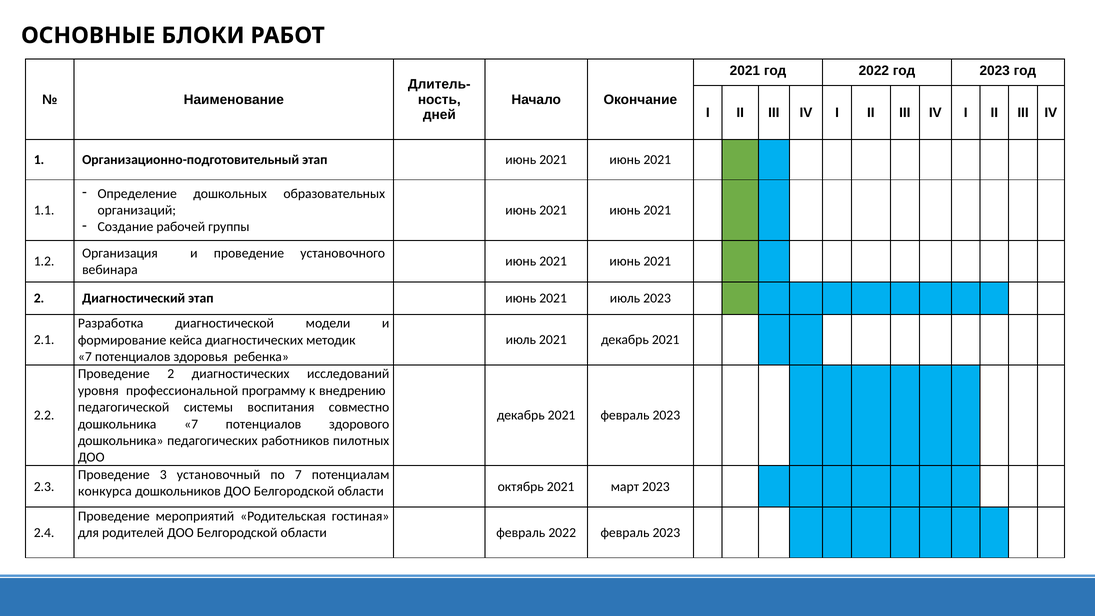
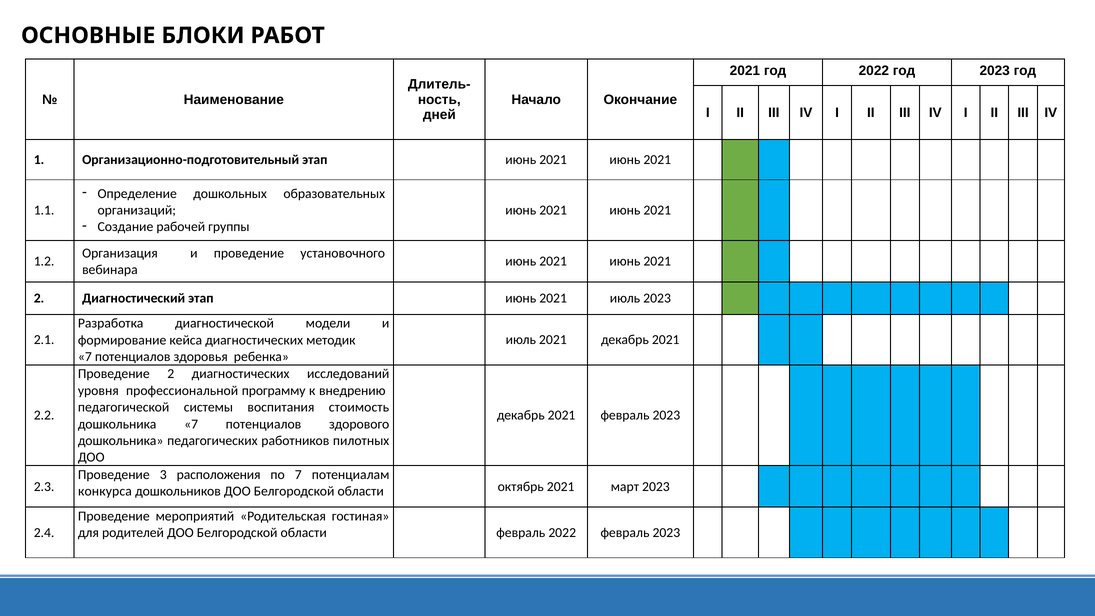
совместно: совместно -> стоимость
установочный: установочный -> расположения
